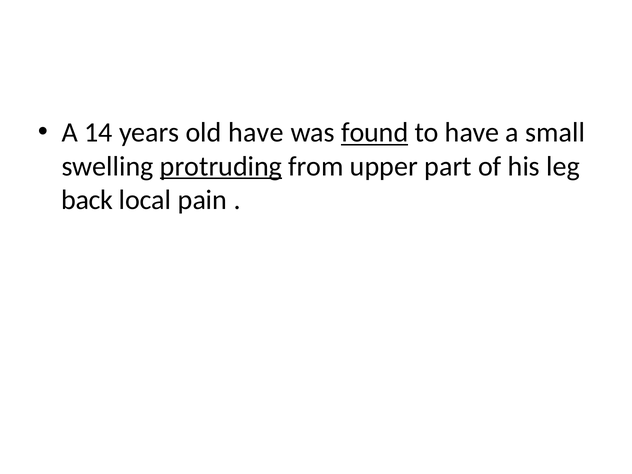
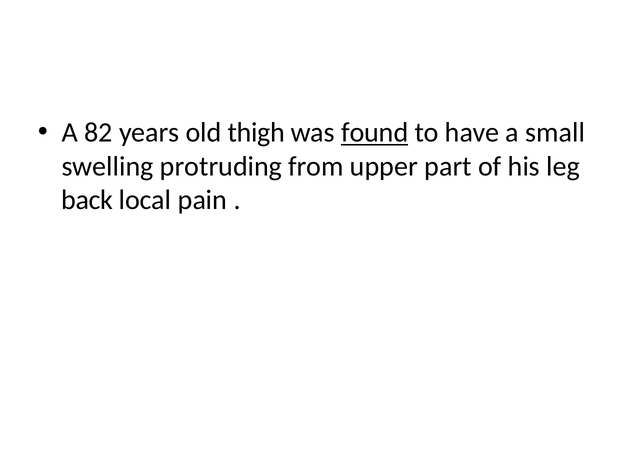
14: 14 -> 82
old have: have -> thigh
protruding underline: present -> none
